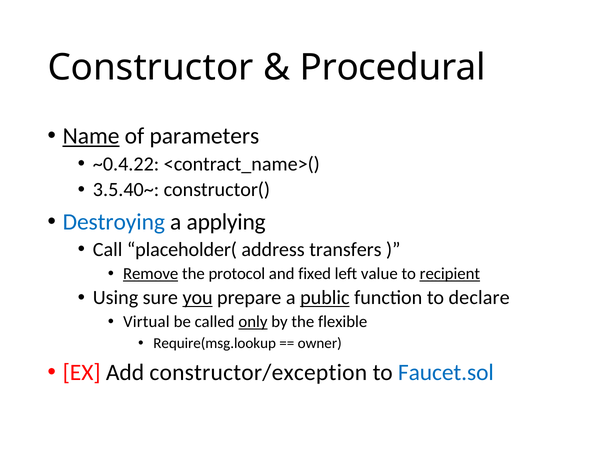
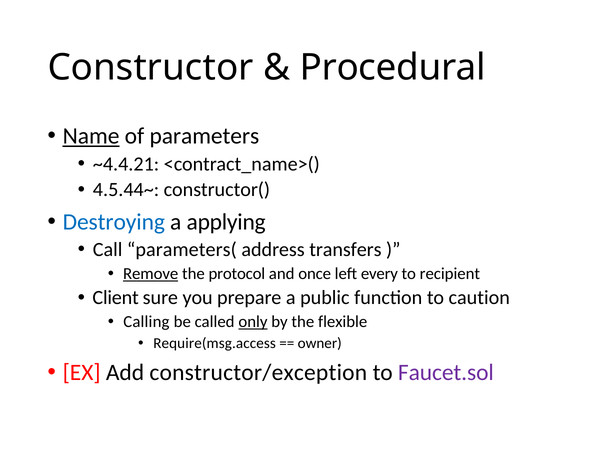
~0.4.22: ~0.4.22 -> ~4.4.21
3.5.40~: 3.5.40~ -> 4.5.44~
placeholder(: placeholder( -> parameters(
fixed: fixed -> once
value: value -> every
recipient underline: present -> none
Using: Using -> Client
you underline: present -> none
public underline: present -> none
declare: declare -> caution
Virtual: Virtual -> Calling
Require(msg.lookup: Require(msg.lookup -> Require(msg.access
Faucet.sol colour: blue -> purple
